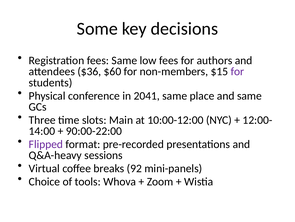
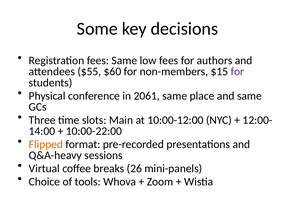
$36: $36 -> $55
2041: 2041 -> 2061
90:00-22:00: 90:00-22:00 -> 10:00-22:00
Flipped colour: purple -> orange
92: 92 -> 26
